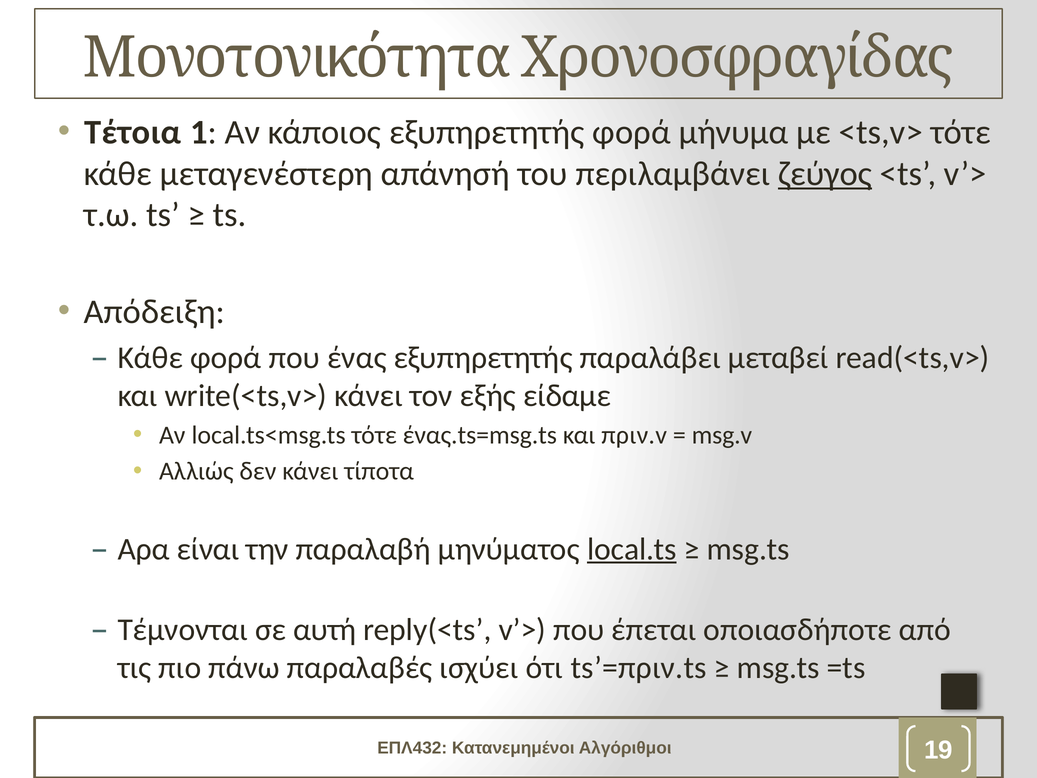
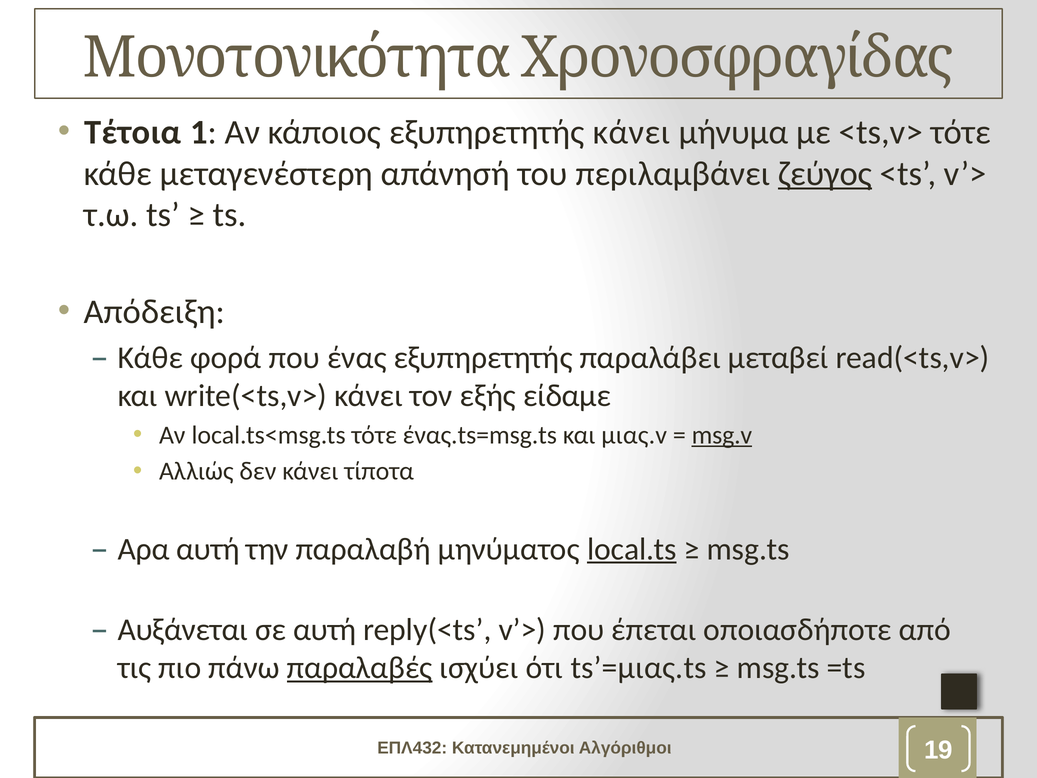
εξυπηρετητής φορά: φορά -> κάνει
πριν.v: πριν.v -> μιας.v
msg.v underline: none -> present
Αρα είναι: είναι -> αυτή
Τέμνονται: Τέμνονται -> Αυξάνεται
παραλαβές underline: none -> present
ts’=πριν.ts: ts’=πριν.ts -> ts’=μιας.ts
